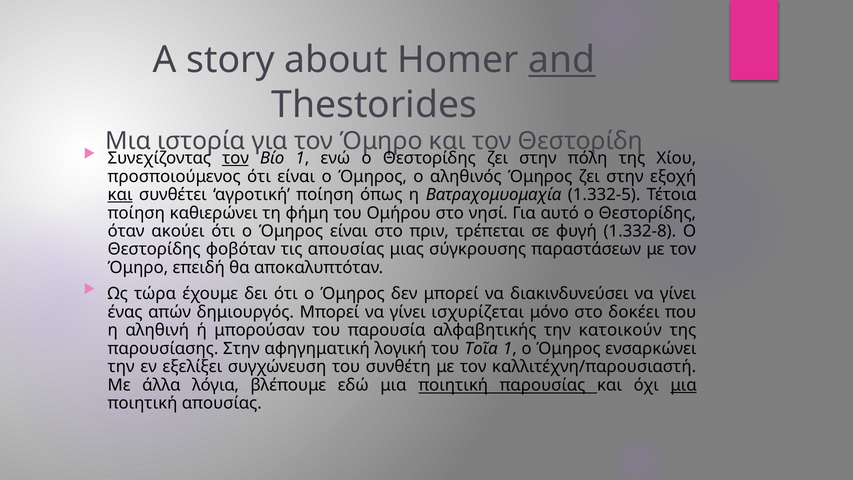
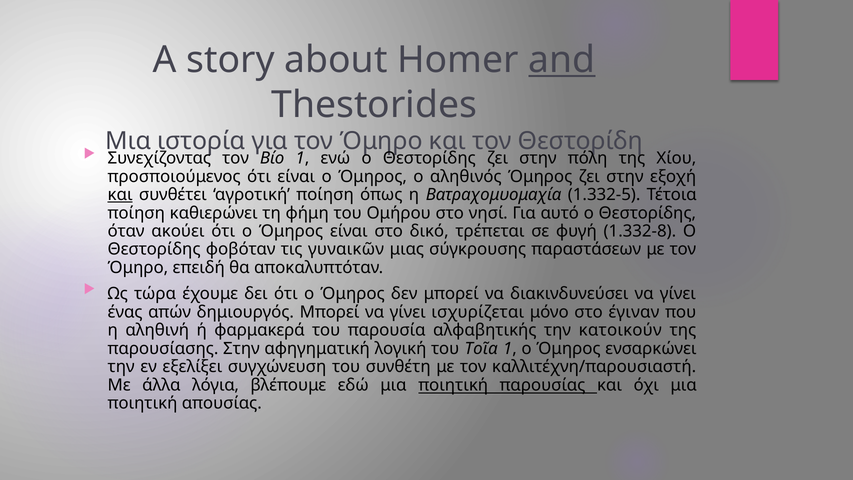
τον at (236, 158) underline: present -> none
πριν: πριν -> δικό
τις απουσίας: απουσίας -> γυναικῶν
δοκέει: δοκέει -> έγιναν
μπορούσαν: μπορούσαν -> φαρμακερά
μια at (684, 385) underline: present -> none
